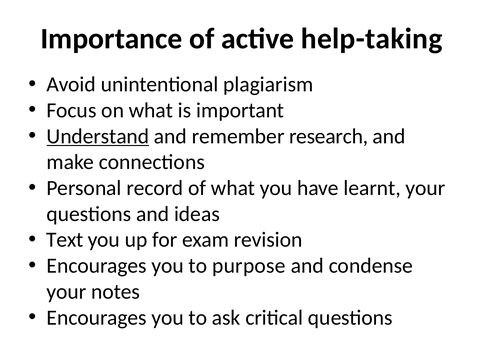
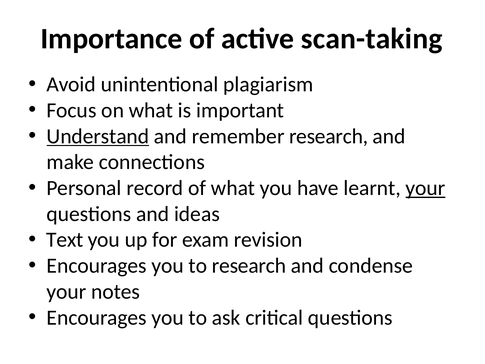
help-taking: help-taking -> scan-taking
your at (425, 188) underline: none -> present
to purpose: purpose -> research
